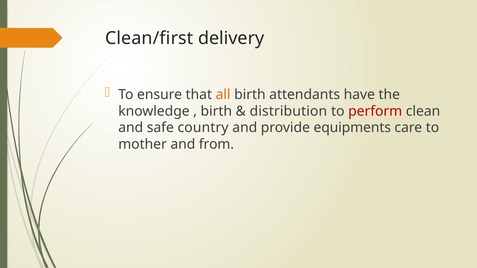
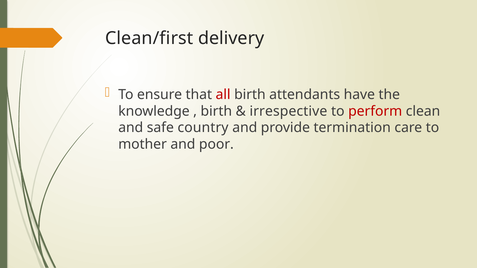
all colour: orange -> red
distribution: distribution -> irrespective
equipments: equipments -> termination
from: from -> poor
